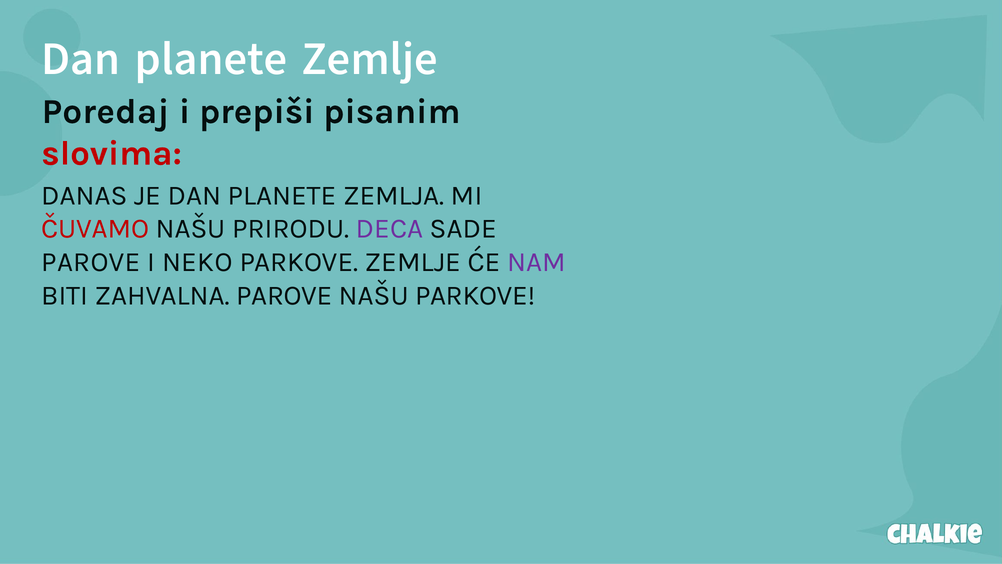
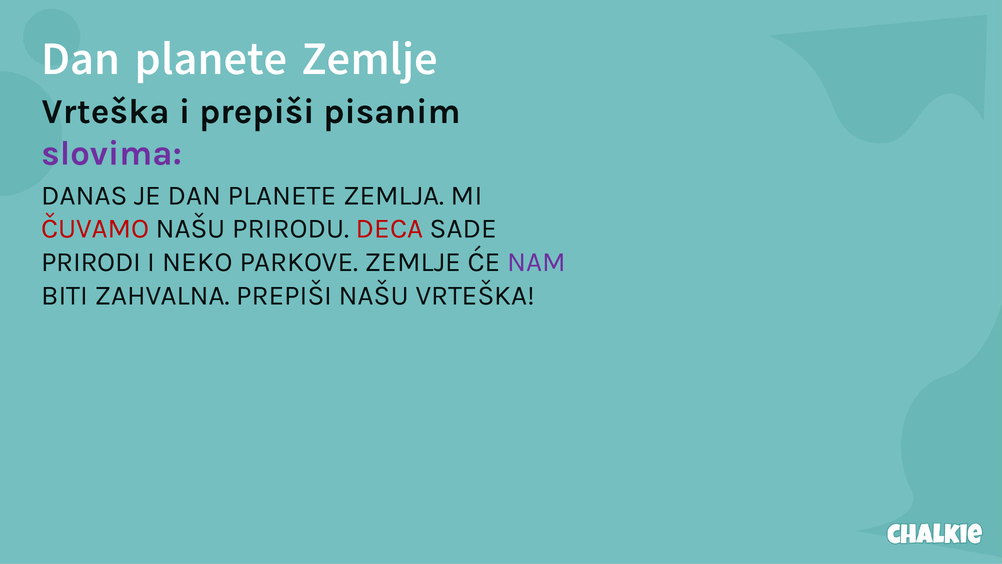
Poredaj at (106, 111): Poredaj -> Vrteška
slovima colour: red -> purple
DECA colour: purple -> red
PAROVE at (91, 262): PAROVE -> PRIRODI
ZAHVALNA PAROVE: PAROVE -> PREPIŠI
NAŠU PARKOVE: PARKOVE -> VRTEŠKA
